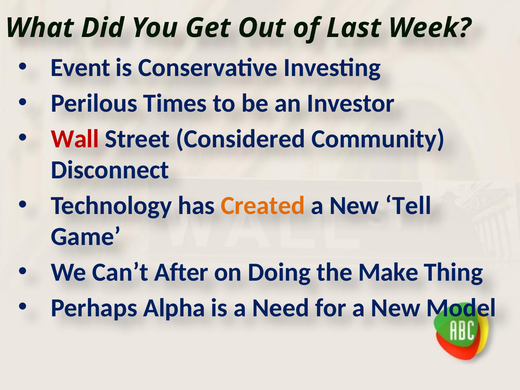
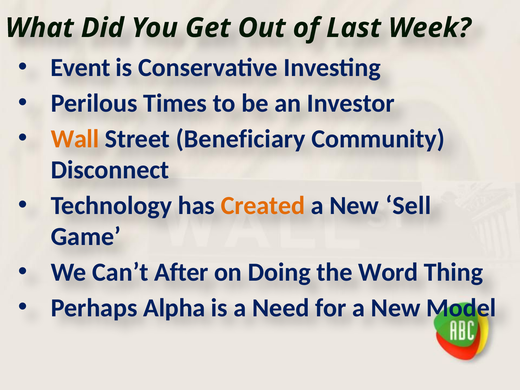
Wall colour: red -> orange
Considered: Considered -> Beneficiary
Tell: Tell -> Sell
Make: Make -> Word
